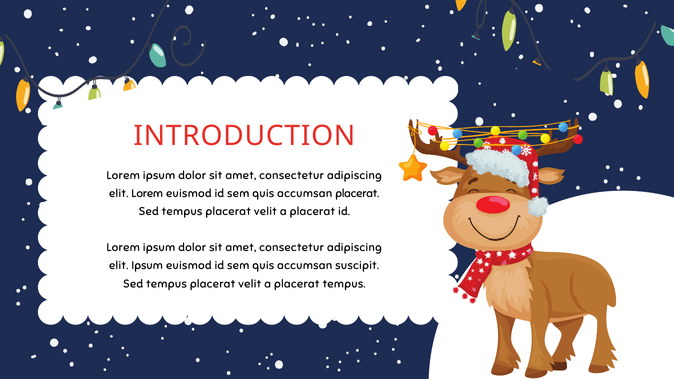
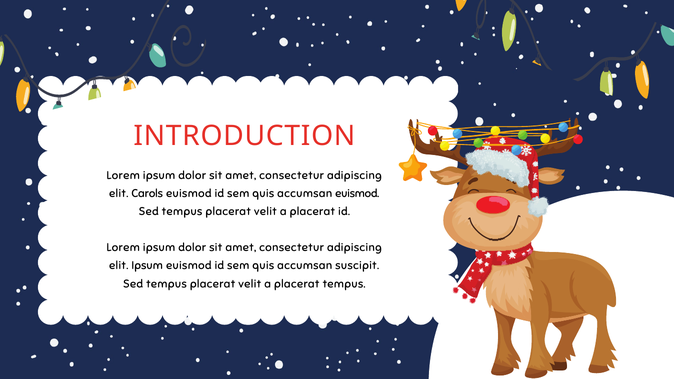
elit Lorem: Lorem -> Carols
accumsan placerat: placerat -> euismod
